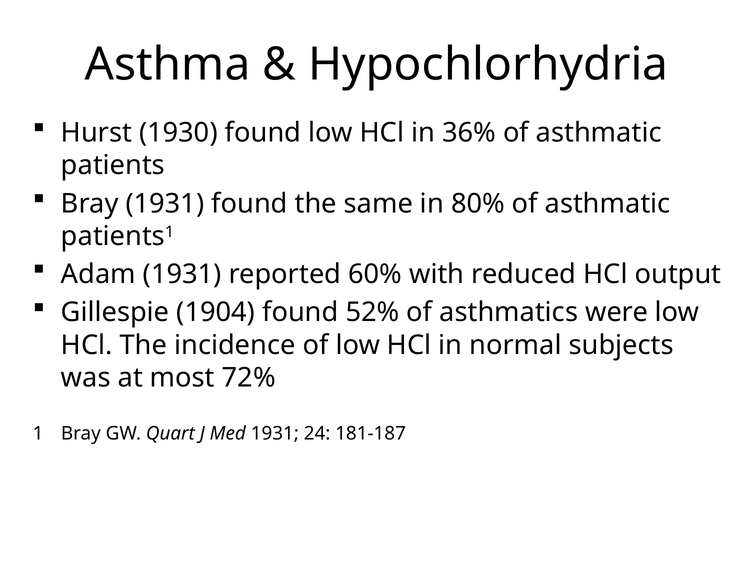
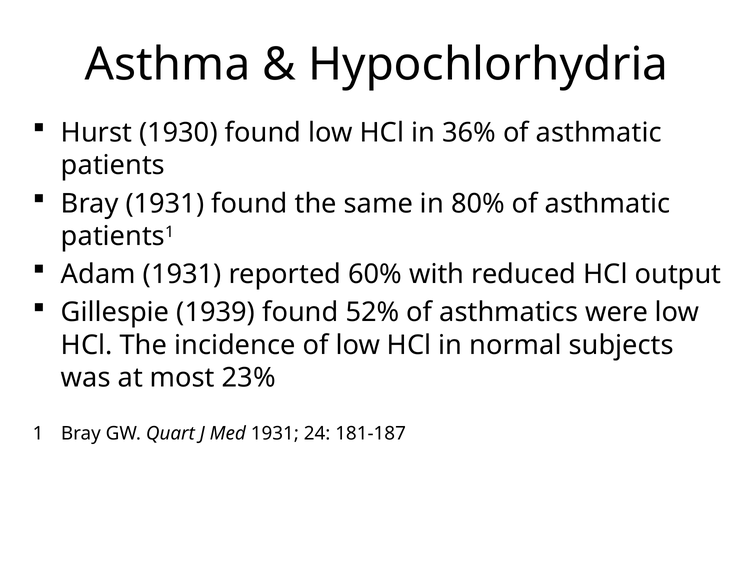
1904: 1904 -> 1939
72%: 72% -> 23%
